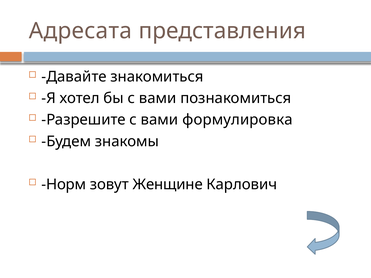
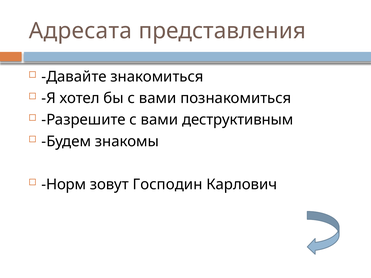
формулировка: формулировка -> деструктивным
Женщине: Женщине -> Господин
